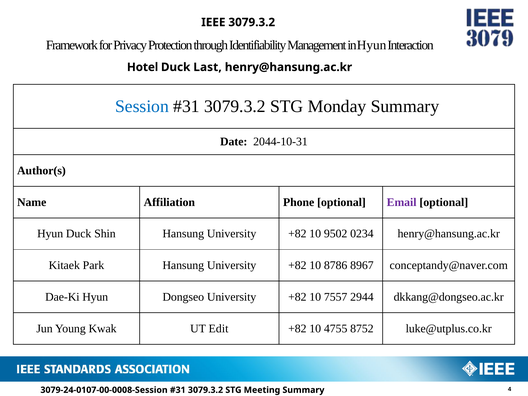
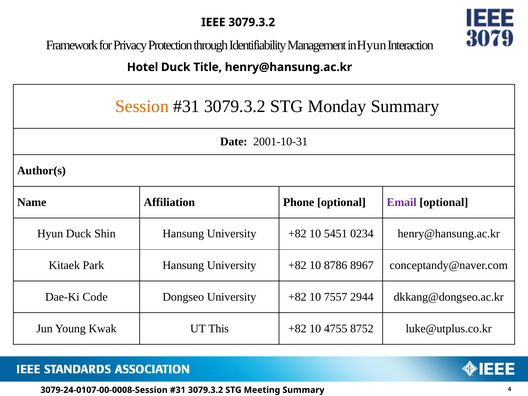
Last: Last -> Title
Session colour: blue -> orange
2044-10-31: 2044-10-31 -> 2001-10-31
9502: 9502 -> 5451
Dae-Ki Hyun: Hyun -> Code
Edit: Edit -> This
